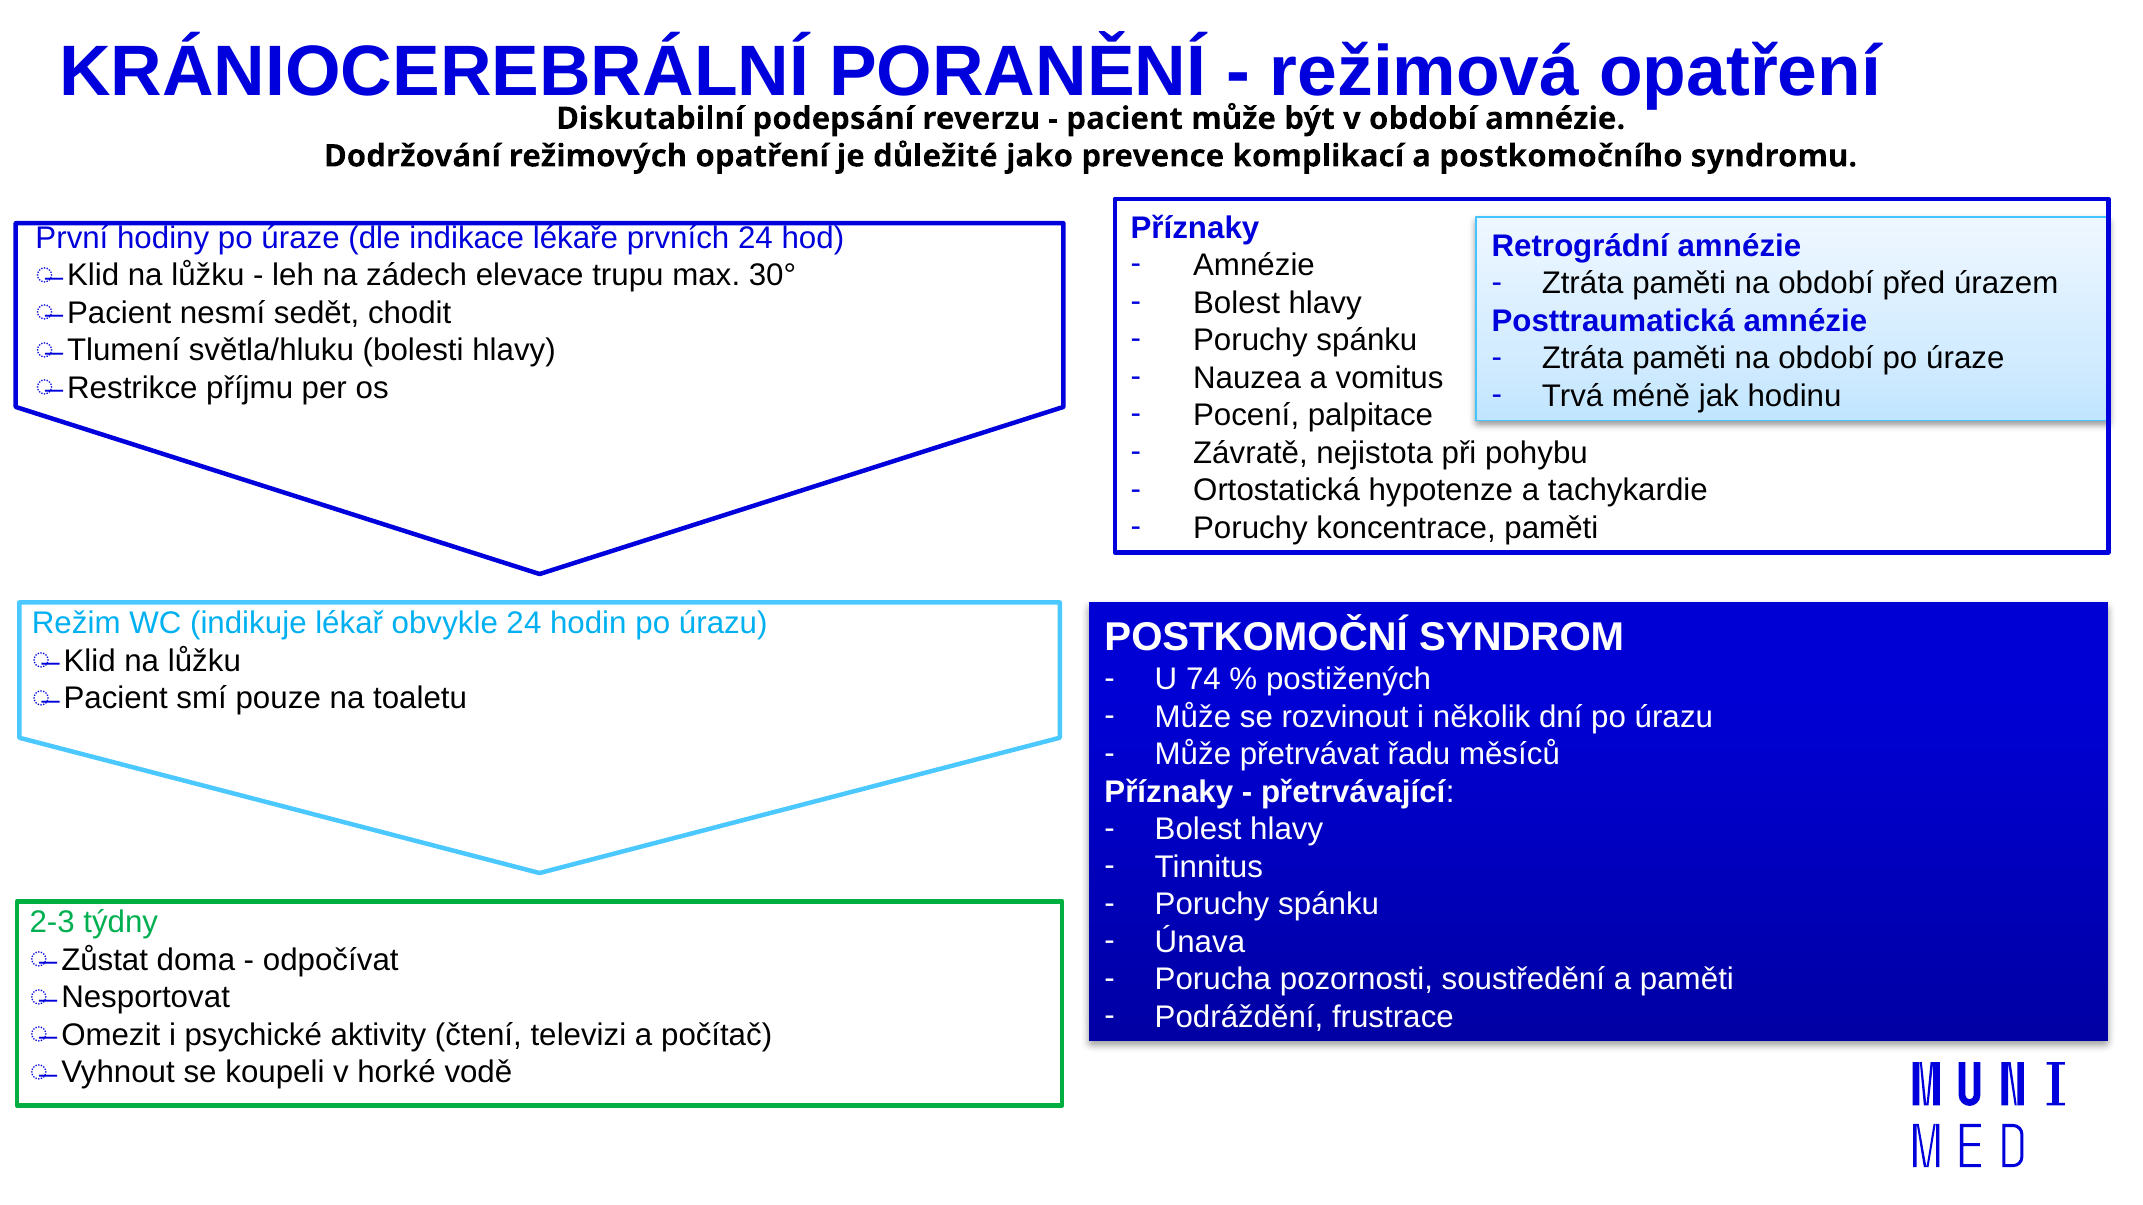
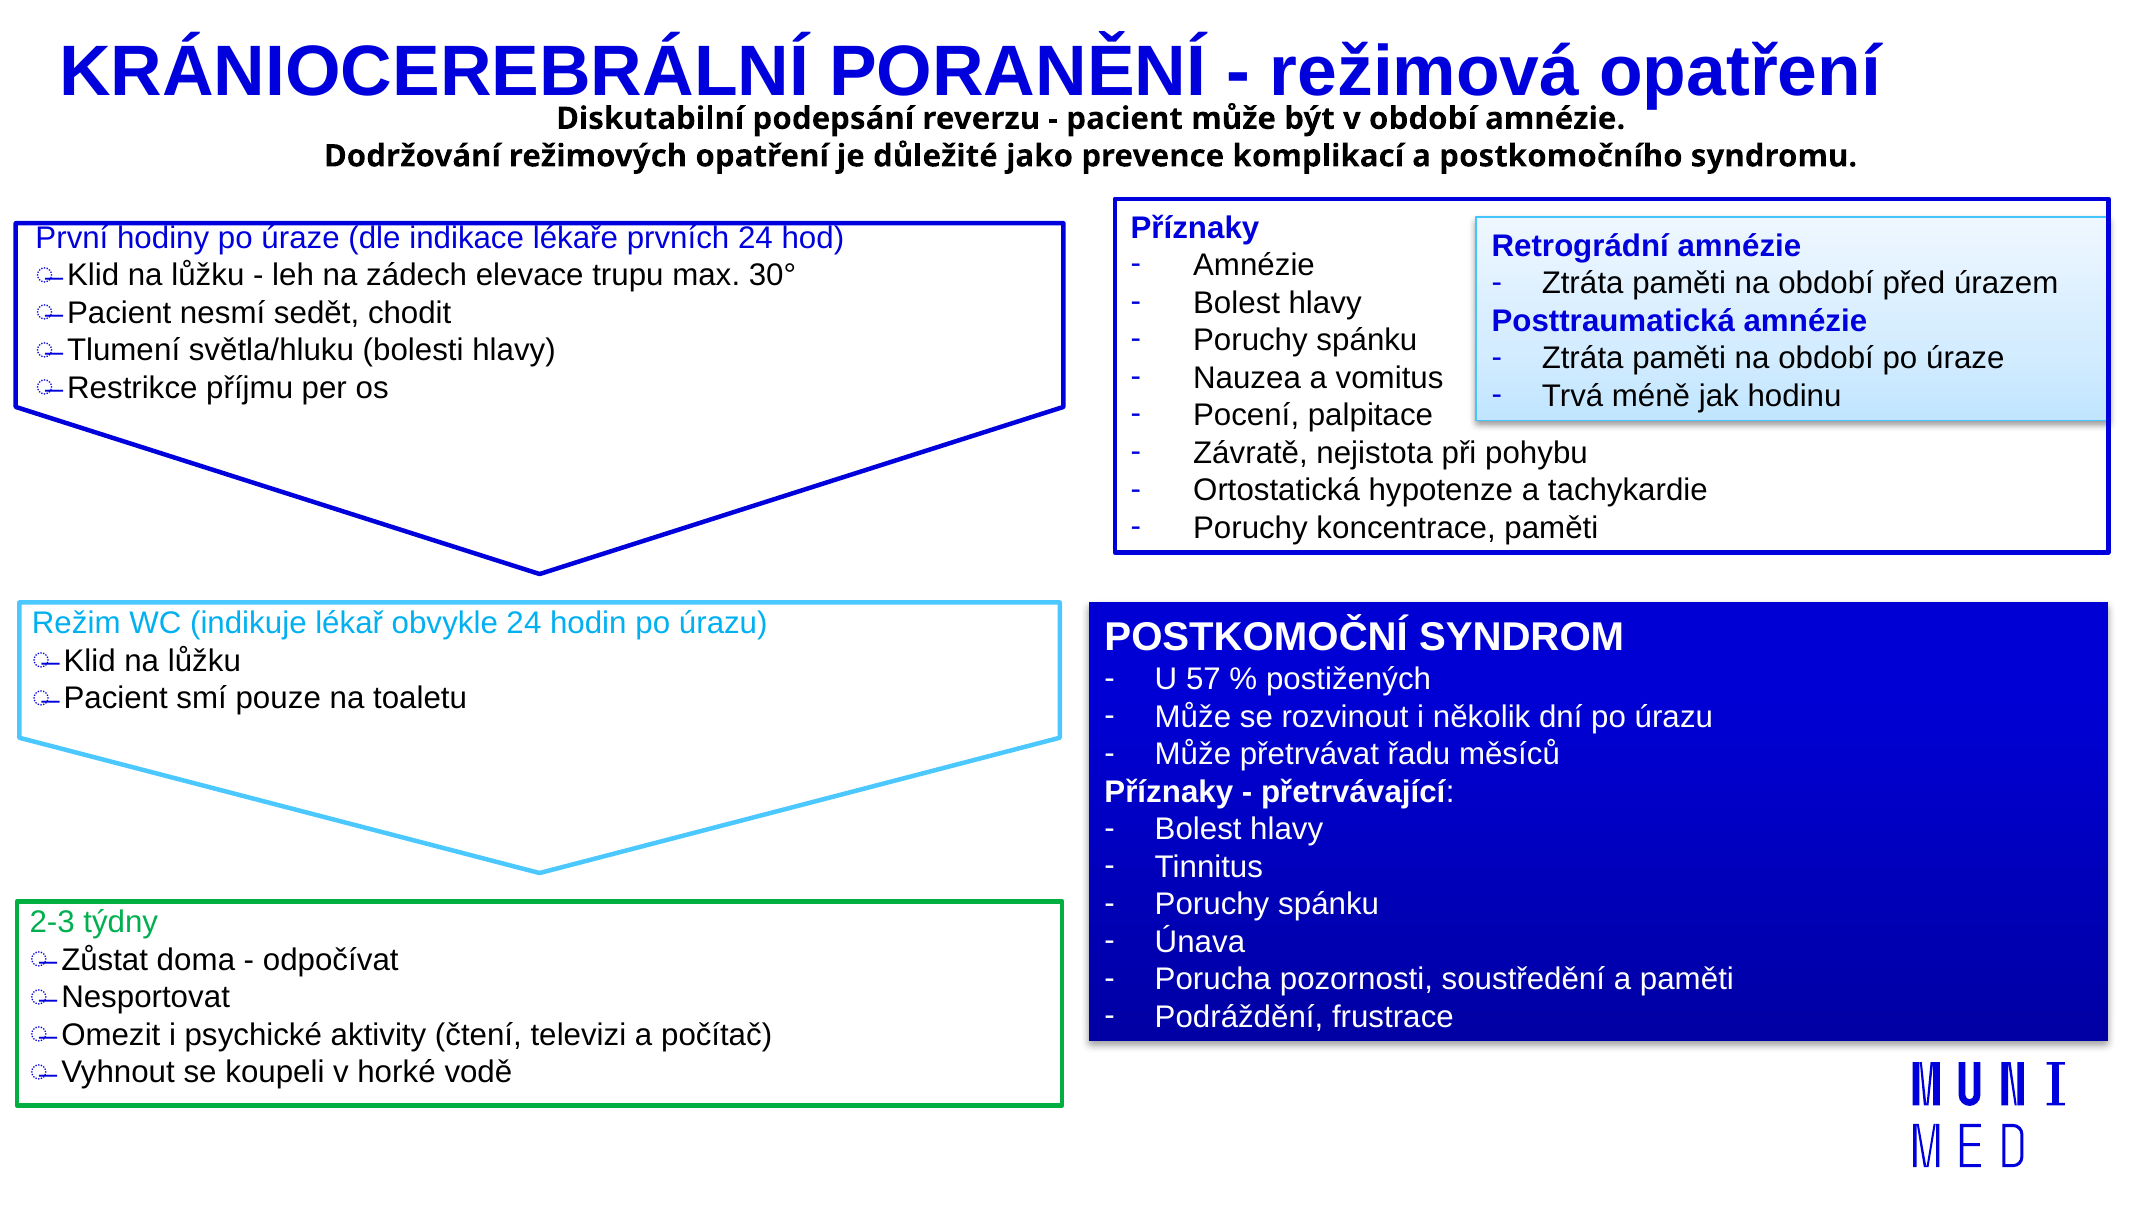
74: 74 -> 57
